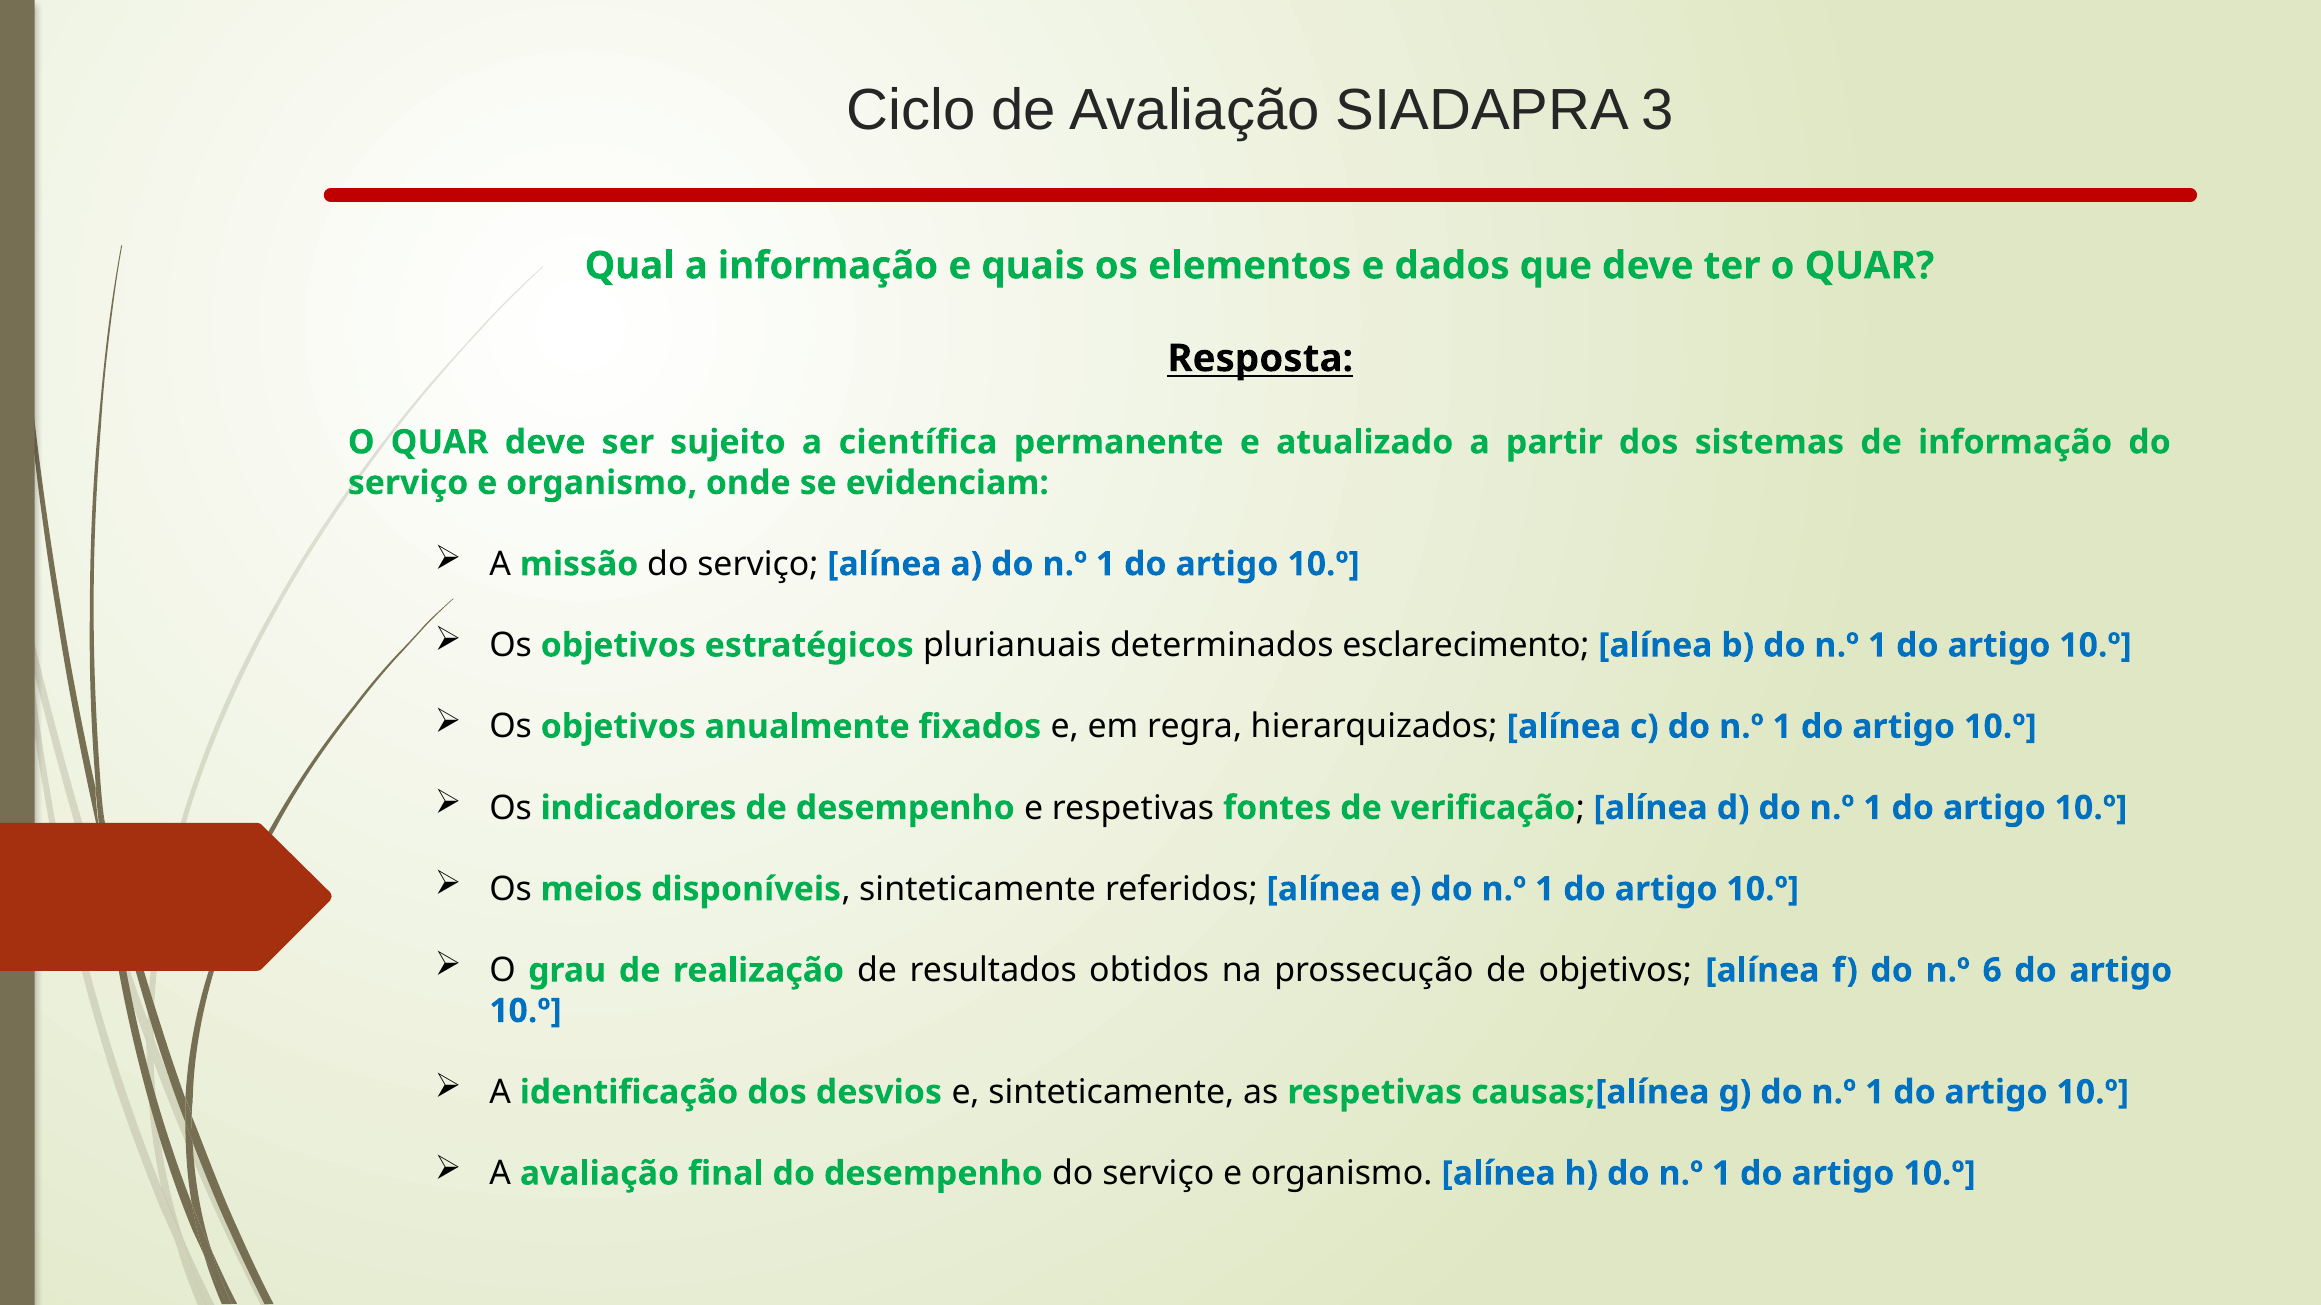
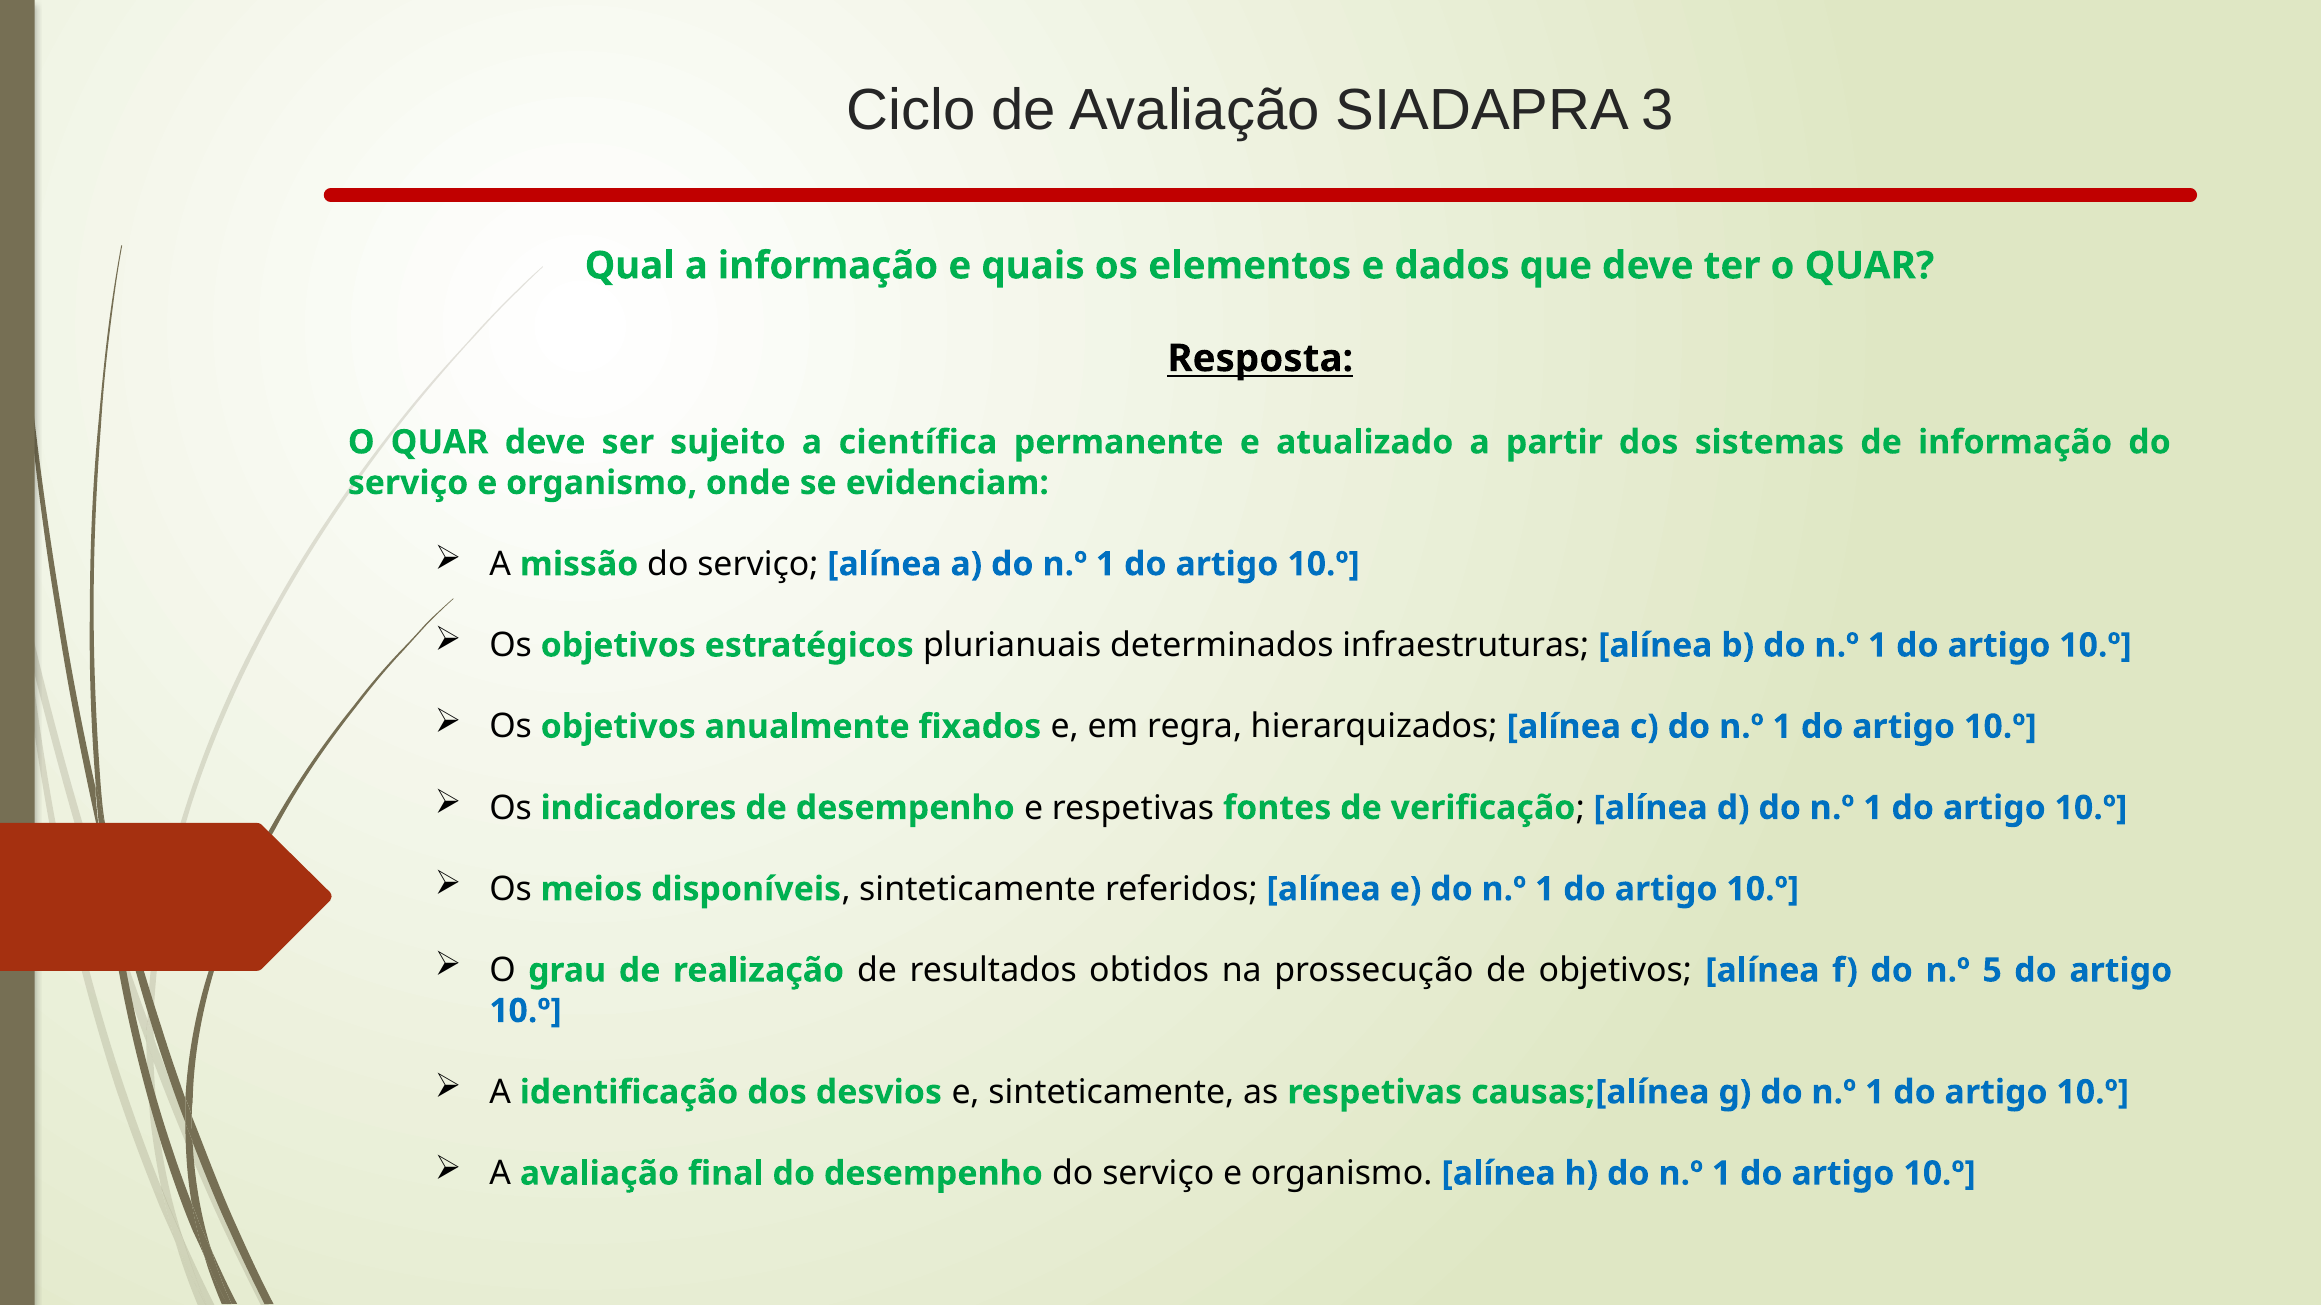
esclarecimento: esclarecimento -> infraestruturas
6: 6 -> 5
